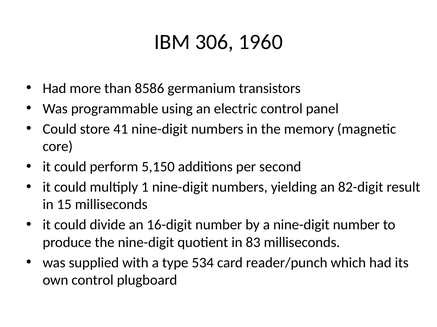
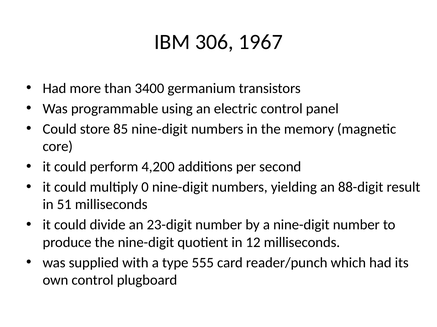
1960: 1960 -> 1967
8586: 8586 -> 3400
41: 41 -> 85
5,150: 5,150 -> 4,200
1: 1 -> 0
82-digit: 82-digit -> 88-digit
15: 15 -> 51
16-digit: 16-digit -> 23-digit
83: 83 -> 12
534: 534 -> 555
